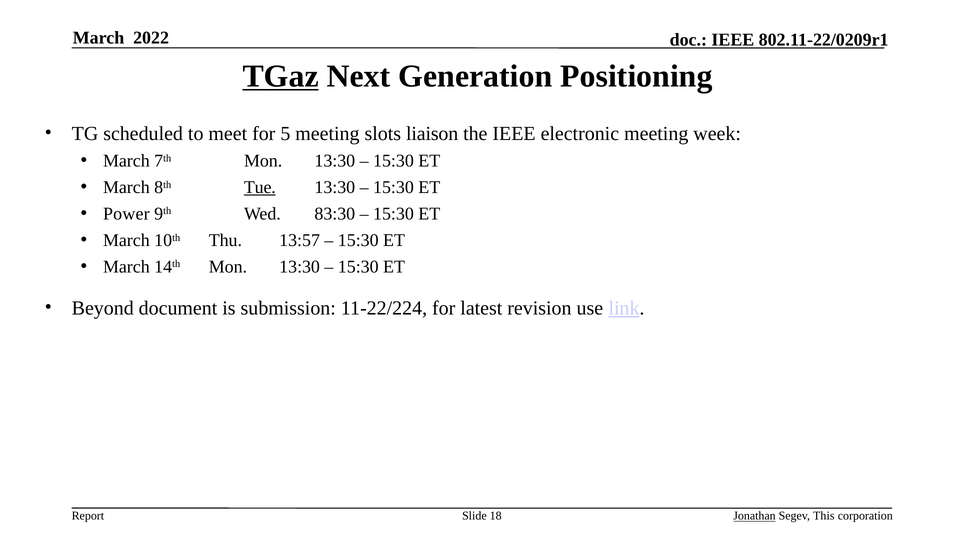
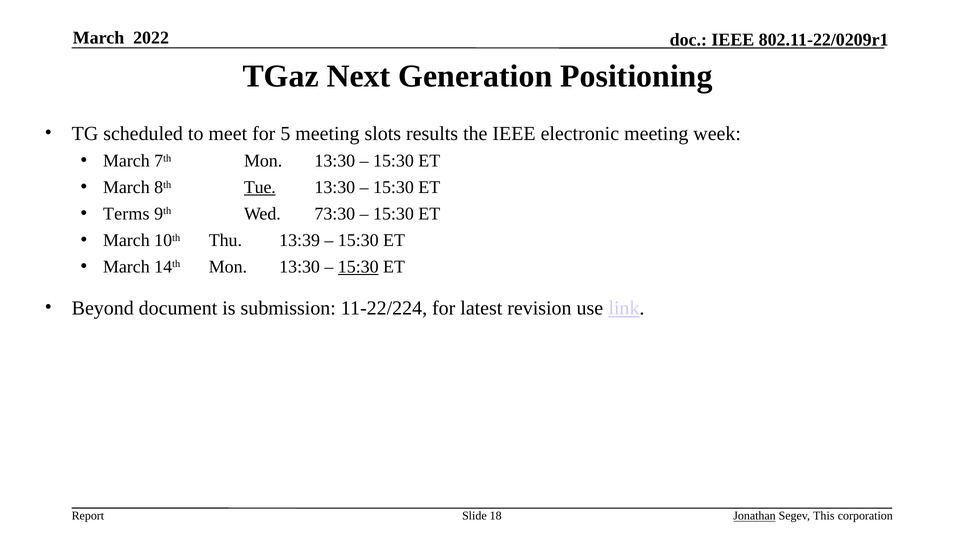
TGaz underline: present -> none
liaison: liaison -> results
Power: Power -> Terms
83:30: 83:30 -> 73:30
13:57: 13:57 -> 13:39
15:30 at (358, 267) underline: none -> present
